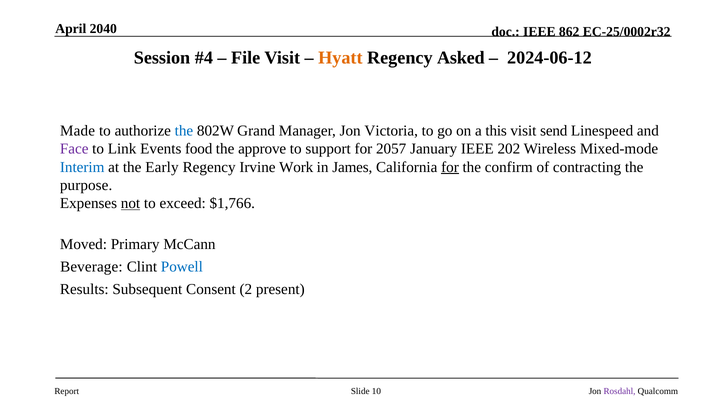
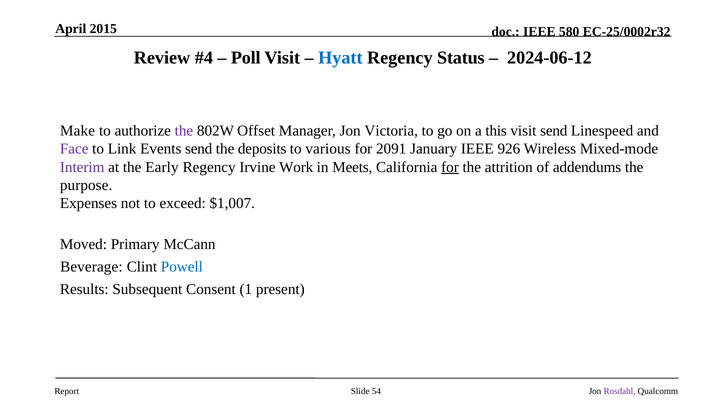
2040: 2040 -> 2015
862: 862 -> 580
Session: Session -> Review
File: File -> Poll
Hyatt colour: orange -> blue
Asked: Asked -> Status
Made: Made -> Make
the at (184, 131) colour: blue -> purple
Grand: Grand -> Offset
Events food: food -> send
approve: approve -> deposits
support: support -> various
2057: 2057 -> 2091
202: 202 -> 926
Interim colour: blue -> purple
James: James -> Meets
confirm: confirm -> attrition
contracting: contracting -> addendums
not underline: present -> none
$1,766: $1,766 -> $1,007
2: 2 -> 1
10: 10 -> 54
